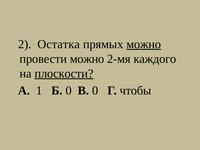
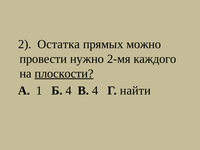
можно at (144, 44) underline: present -> none
провести можно: можно -> нужно
Б 0: 0 -> 4
В 0: 0 -> 4
чтобы: чтобы -> найти
